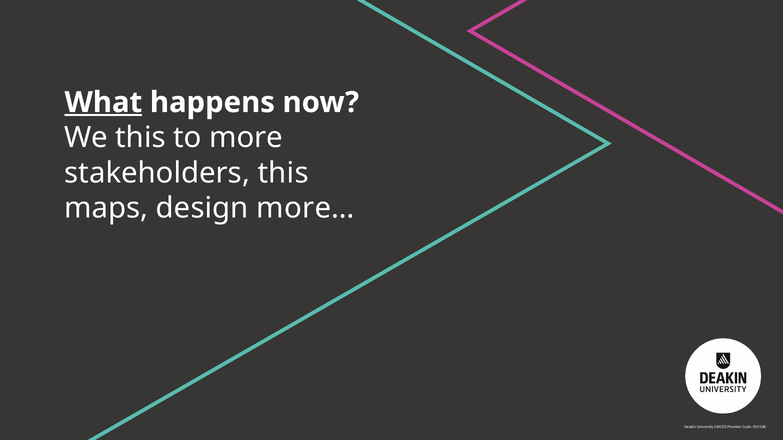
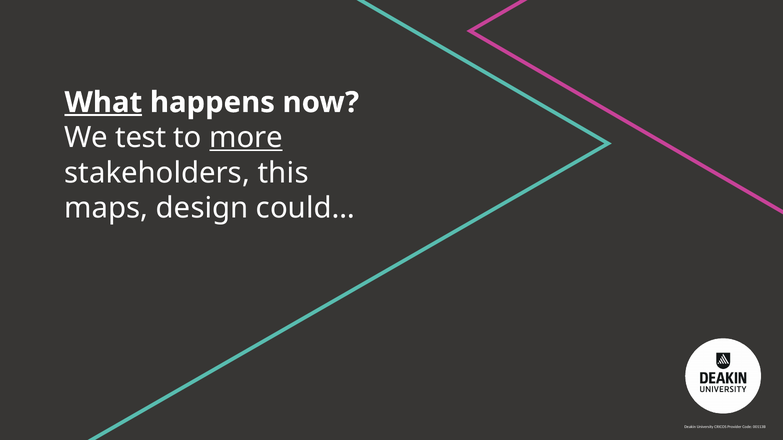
We this: this -> test
more underline: none -> present
more…: more… -> could…
